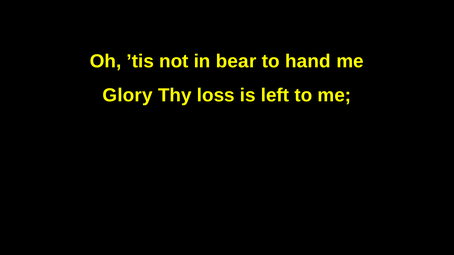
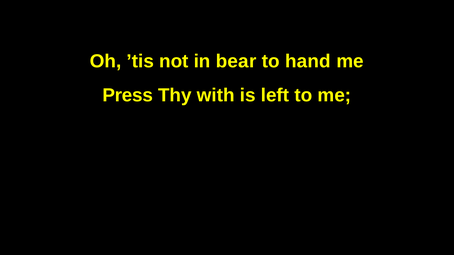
Glory: Glory -> Press
loss: loss -> with
